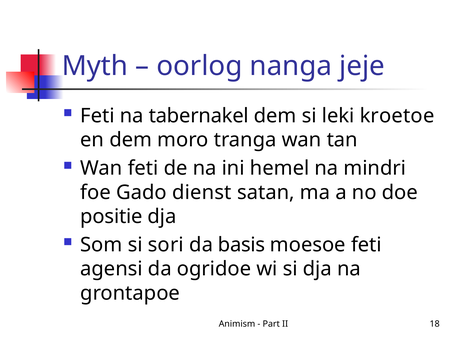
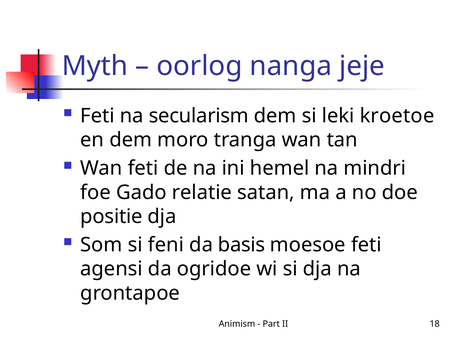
tabernakel: tabernakel -> secularism
dienst: dienst -> relatie
sori: sori -> feni
